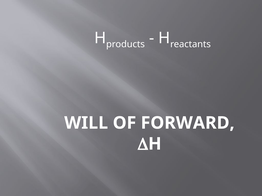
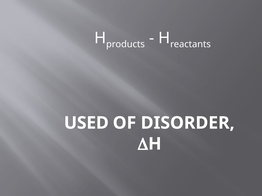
WILL: WILL -> USED
FORWARD: FORWARD -> DISORDER
